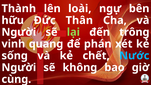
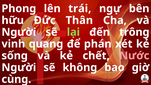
Thành: Thành -> Phong
loài: loài -> trái
Nước colour: light blue -> pink
